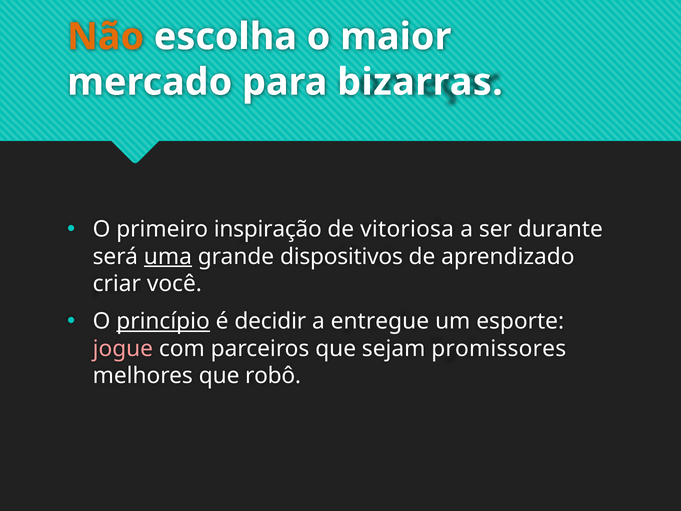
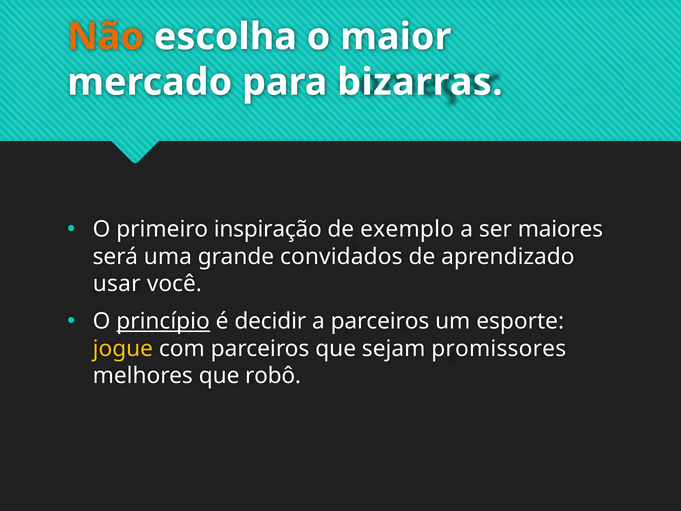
vitoriosa: vitoriosa -> exemplo
durante: durante -> maiores
uma underline: present -> none
dispositivos: dispositivos -> convidados
criar: criar -> usar
a entregue: entregue -> parceiros
jogue colour: pink -> yellow
